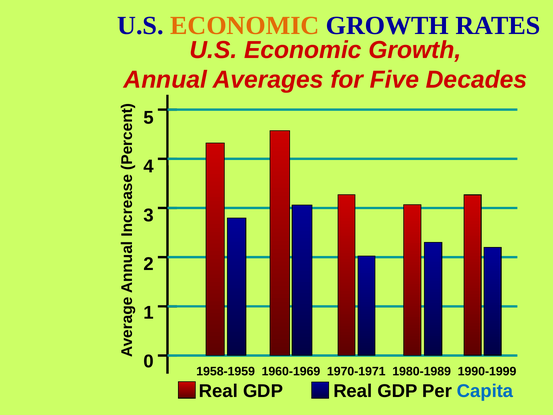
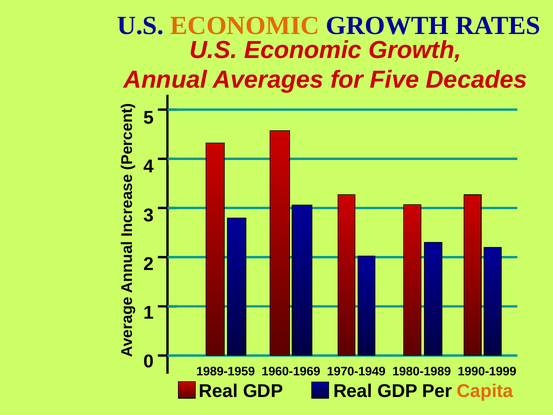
1958-1959: 1958-1959 -> 1989-1959
1970-1971: 1970-1971 -> 1970-1949
Capita colour: blue -> orange
